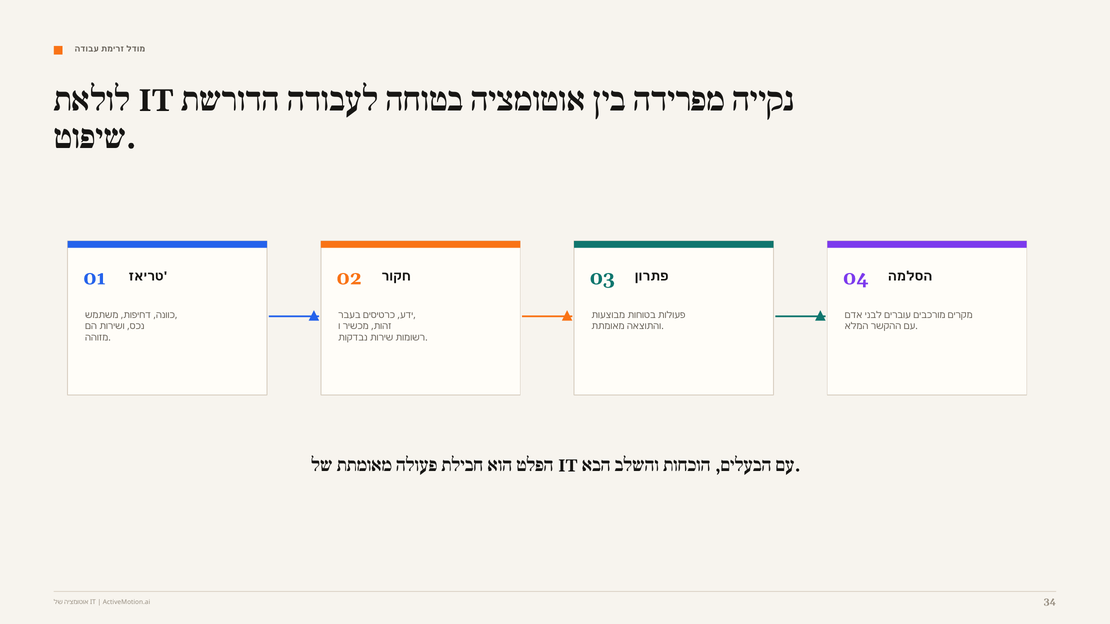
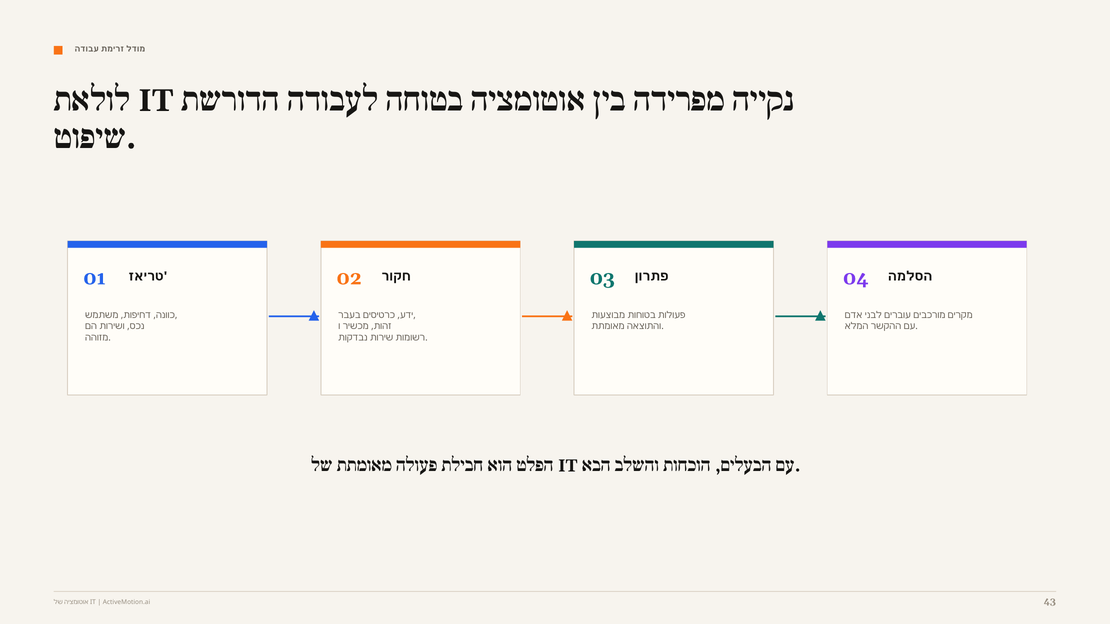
34: 34 -> 43
